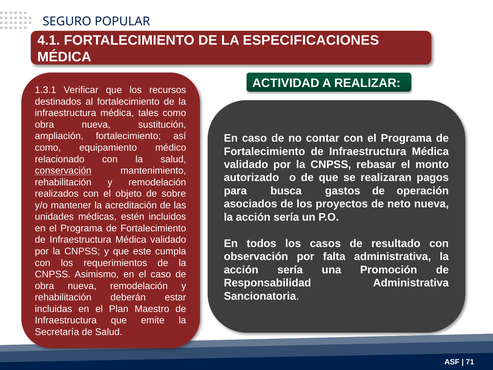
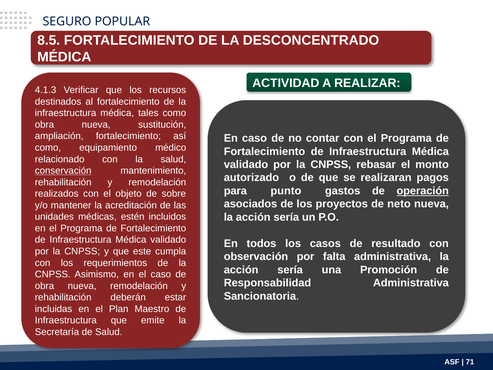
4.1: 4.1 -> 8.5
ESPECIFICACIONES: ESPECIFICACIONES -> DESCONCENTRADO
1.3.1: 1.3.1 -> 4.1.3
busca: busca -> punto
operación underline: none -> present
